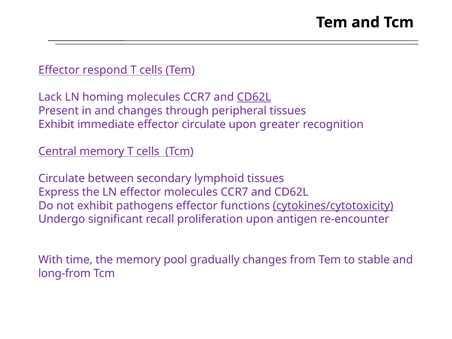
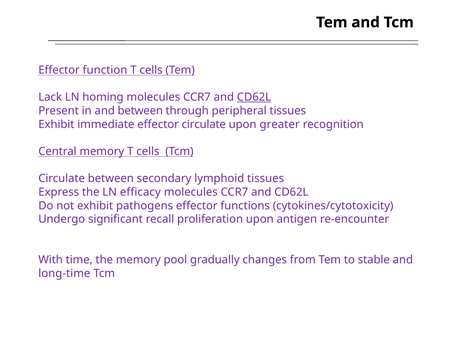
respond: respond -> function
and changes: changes -> between
LN effector: effector -> efficacy
cytokines/cytotoxicity underline: present -> none
long-from: long-from -> long-time
